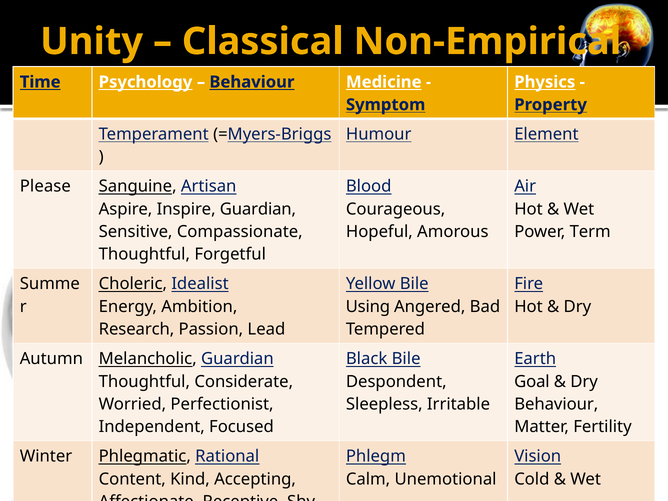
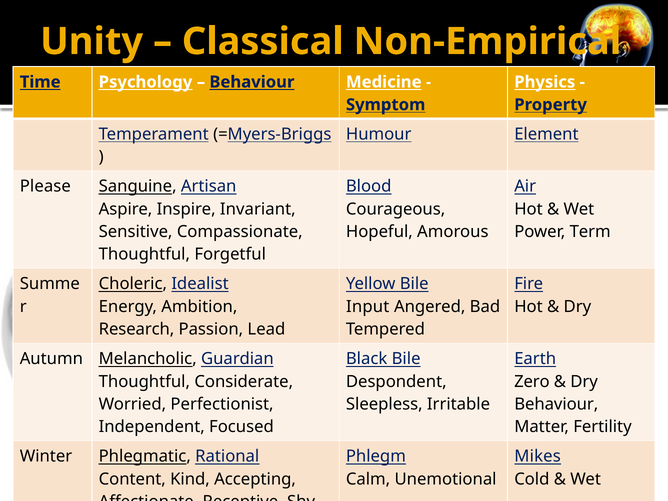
Inspire Guardian: Guardian -> Invariant
Using: Using -> Input
Goal: Goal -> Zero
Vision: Vision -> Mikes
